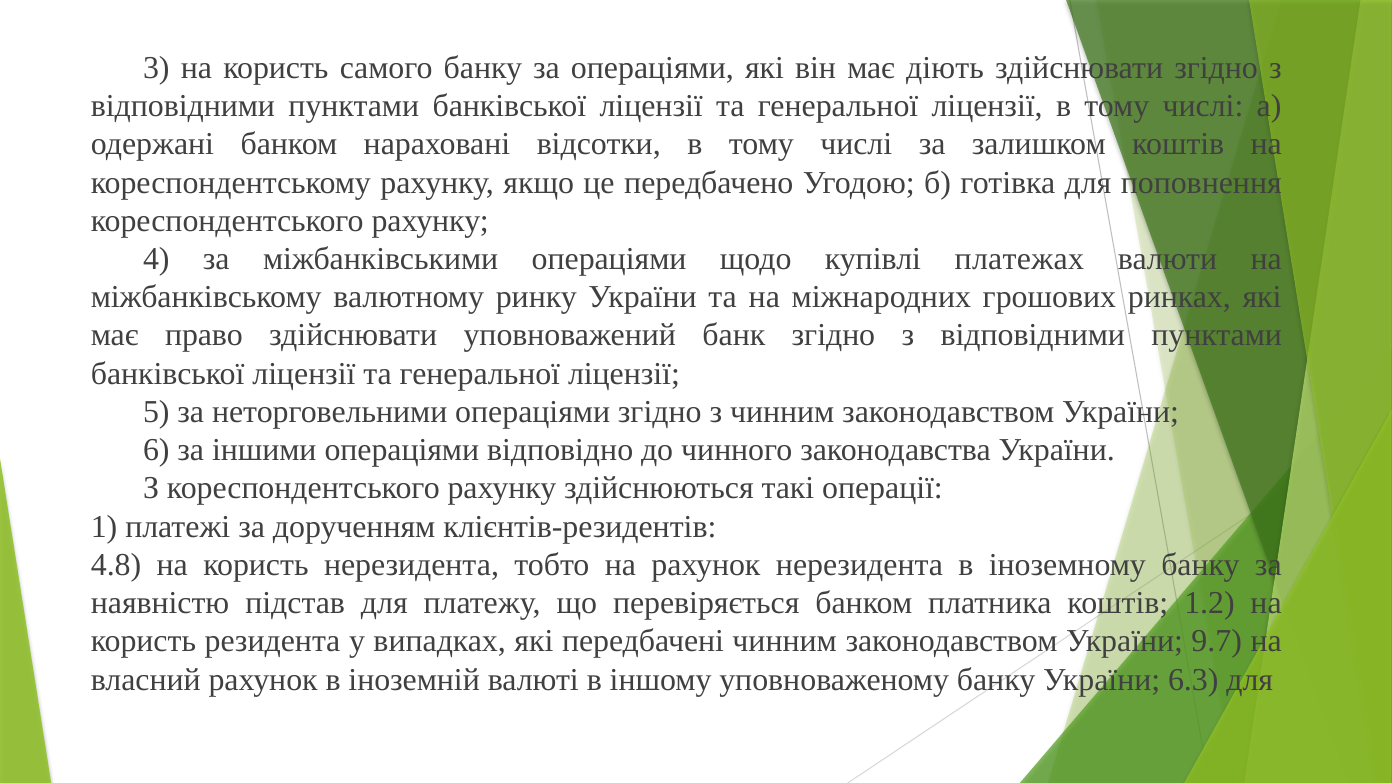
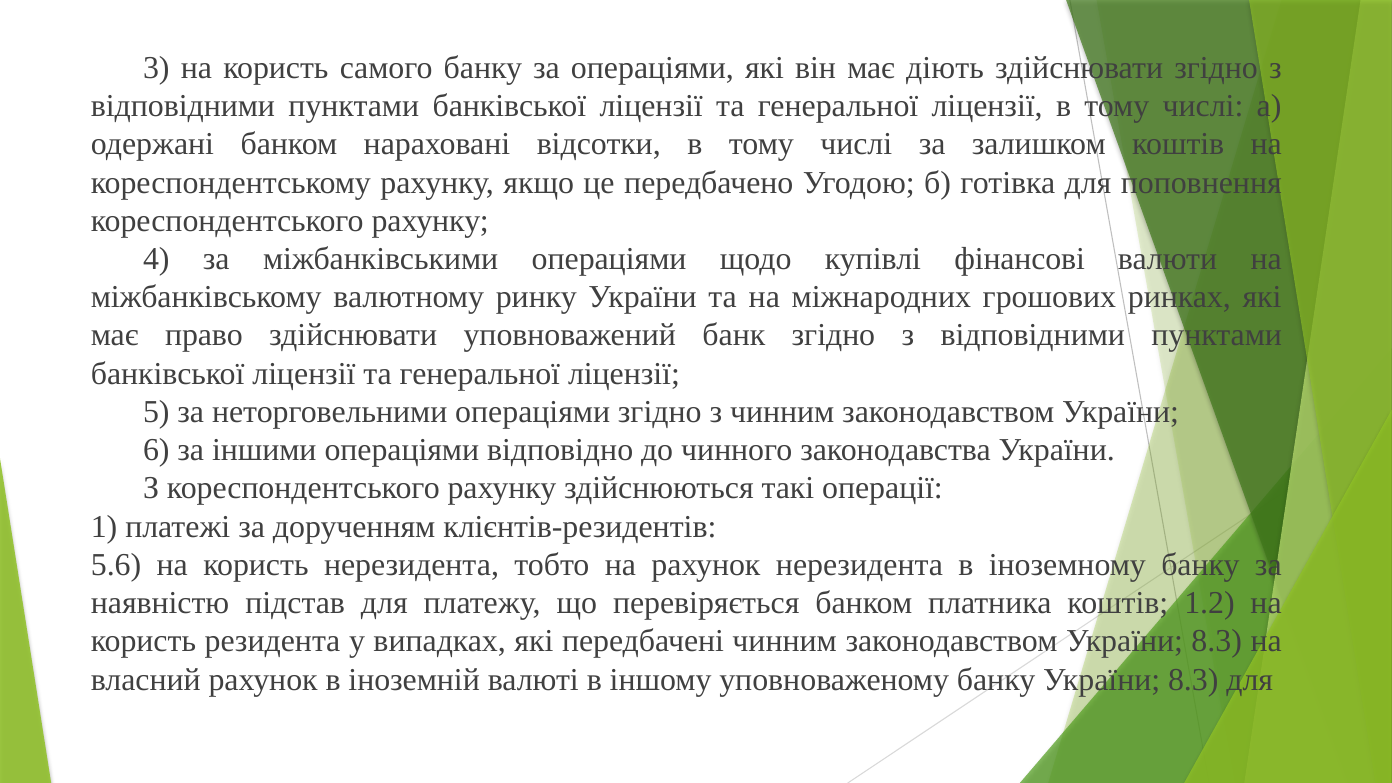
платежах: платежах -> фінансові
4.8: 4.8 -> 5.6
законодавством України 9.7: 9.7 -> 8.3
банку України 6.3: 6.3 -> 8.3
